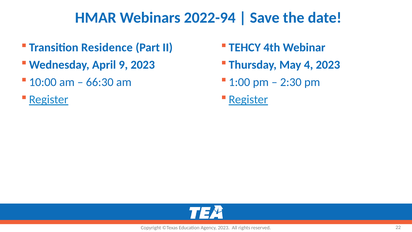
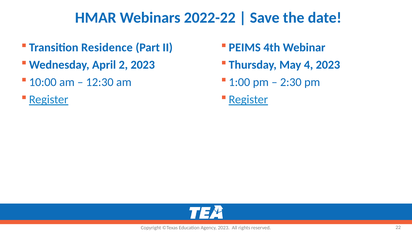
2022-94: 2022-94 -> 2022-22
TEHCY: TEHCY -> PEIMS
9: 9 -> 2
66:30: 66:30 -> 12:30
